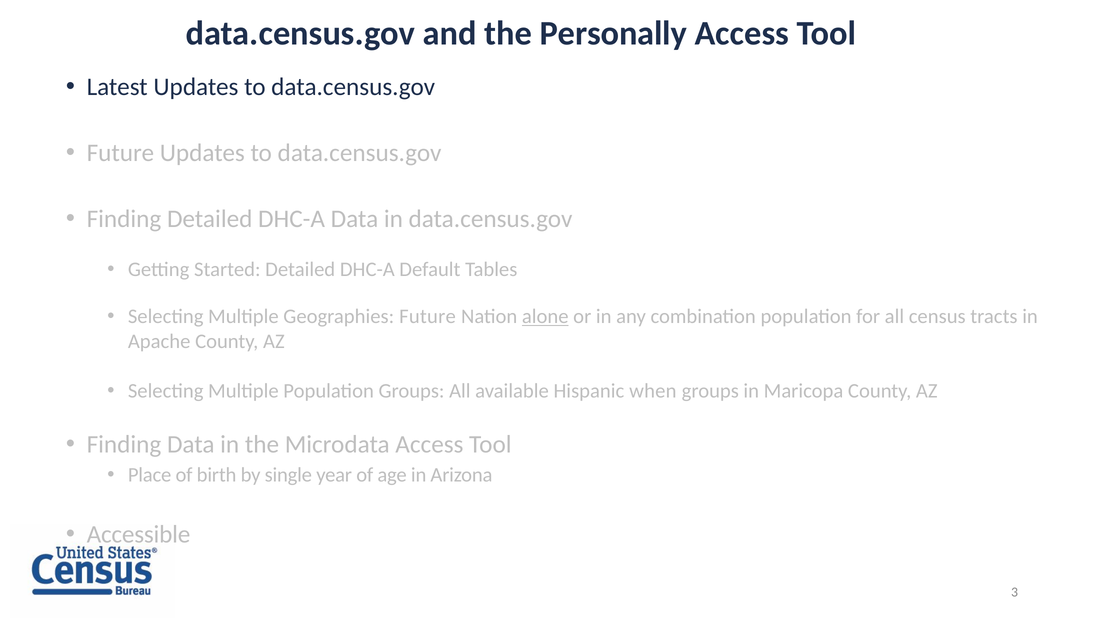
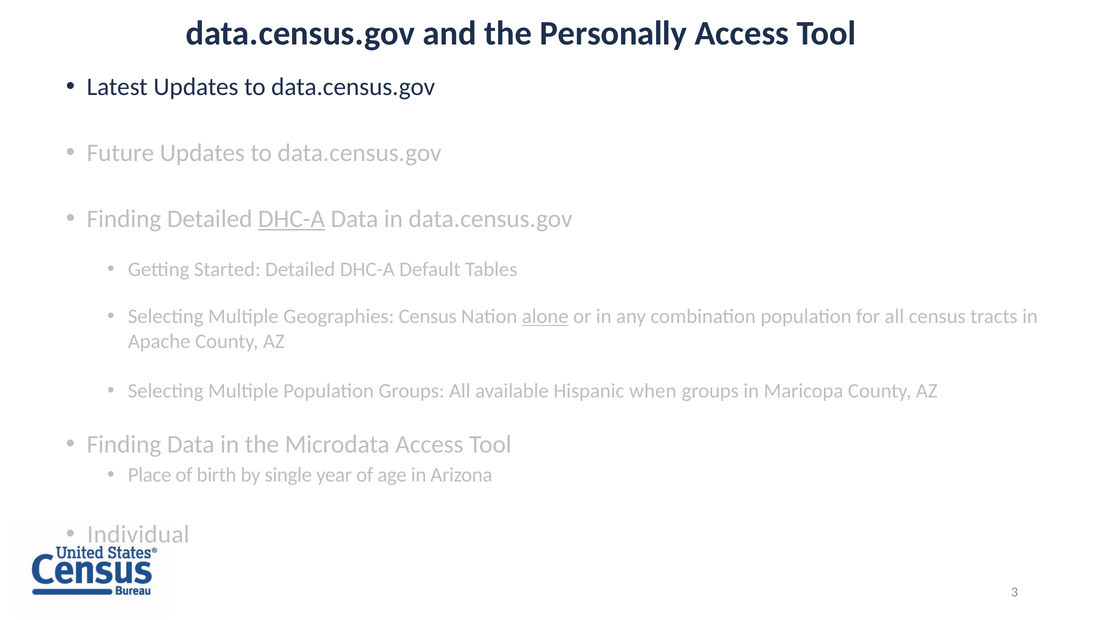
DHC-A at (292, 219) underline: none -> present
Geographies Future: Future -> Census
Accessible: Accessible -> Individual
